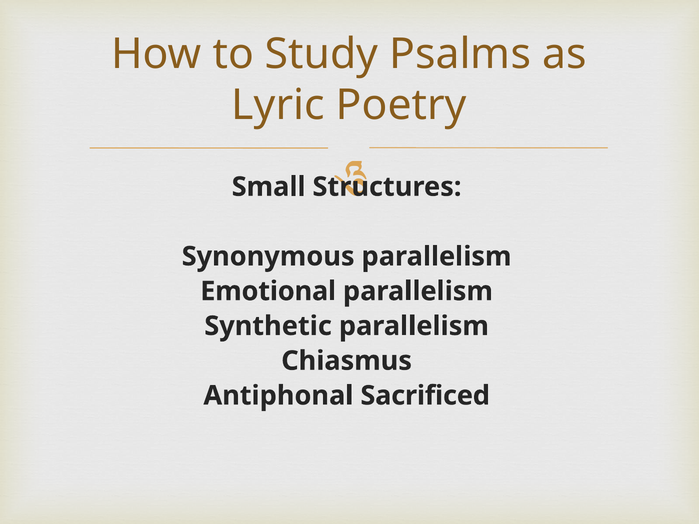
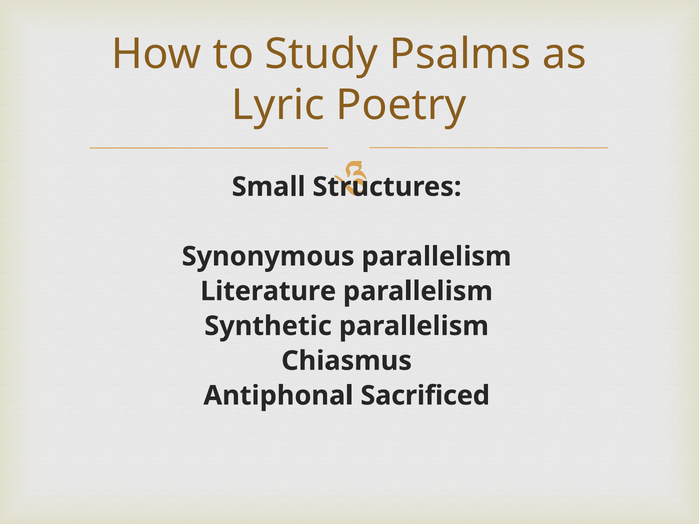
Emotional: Emotional -> Literature
